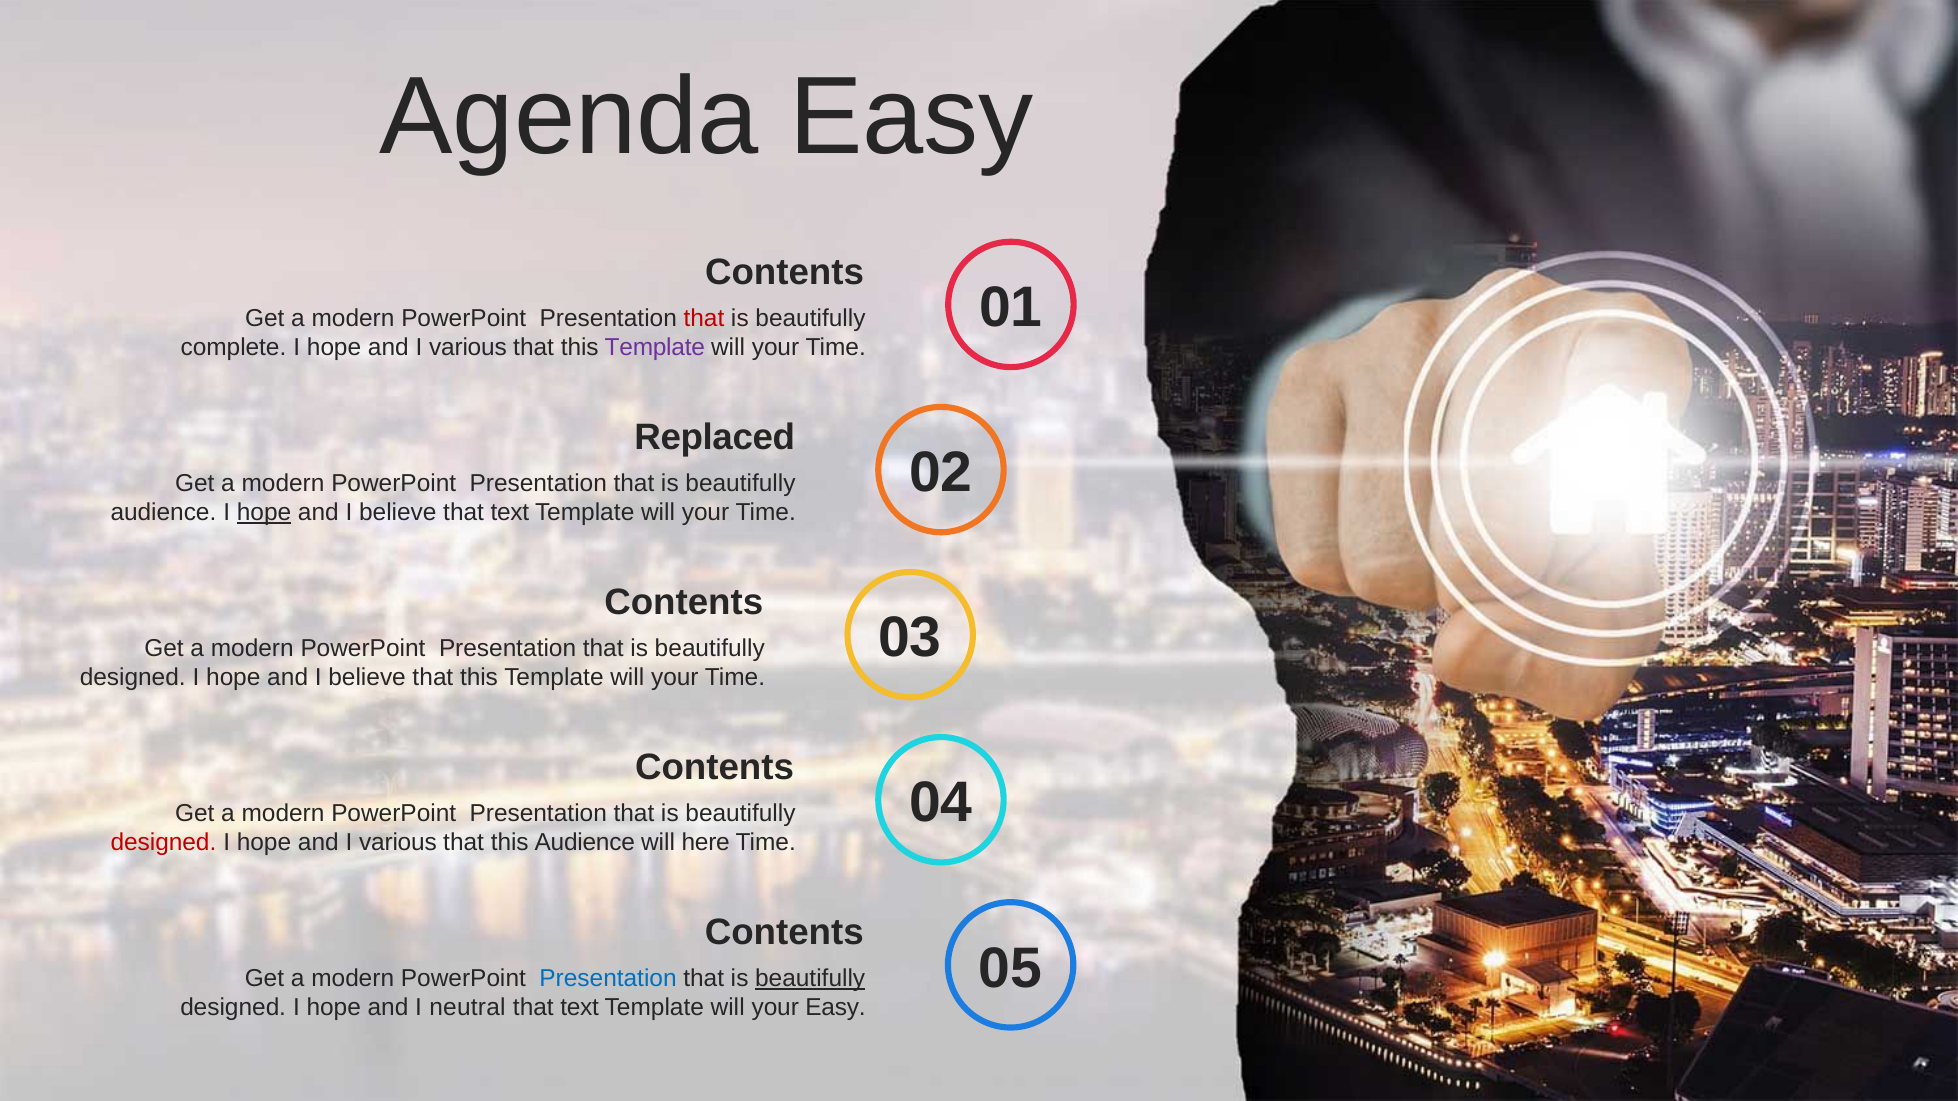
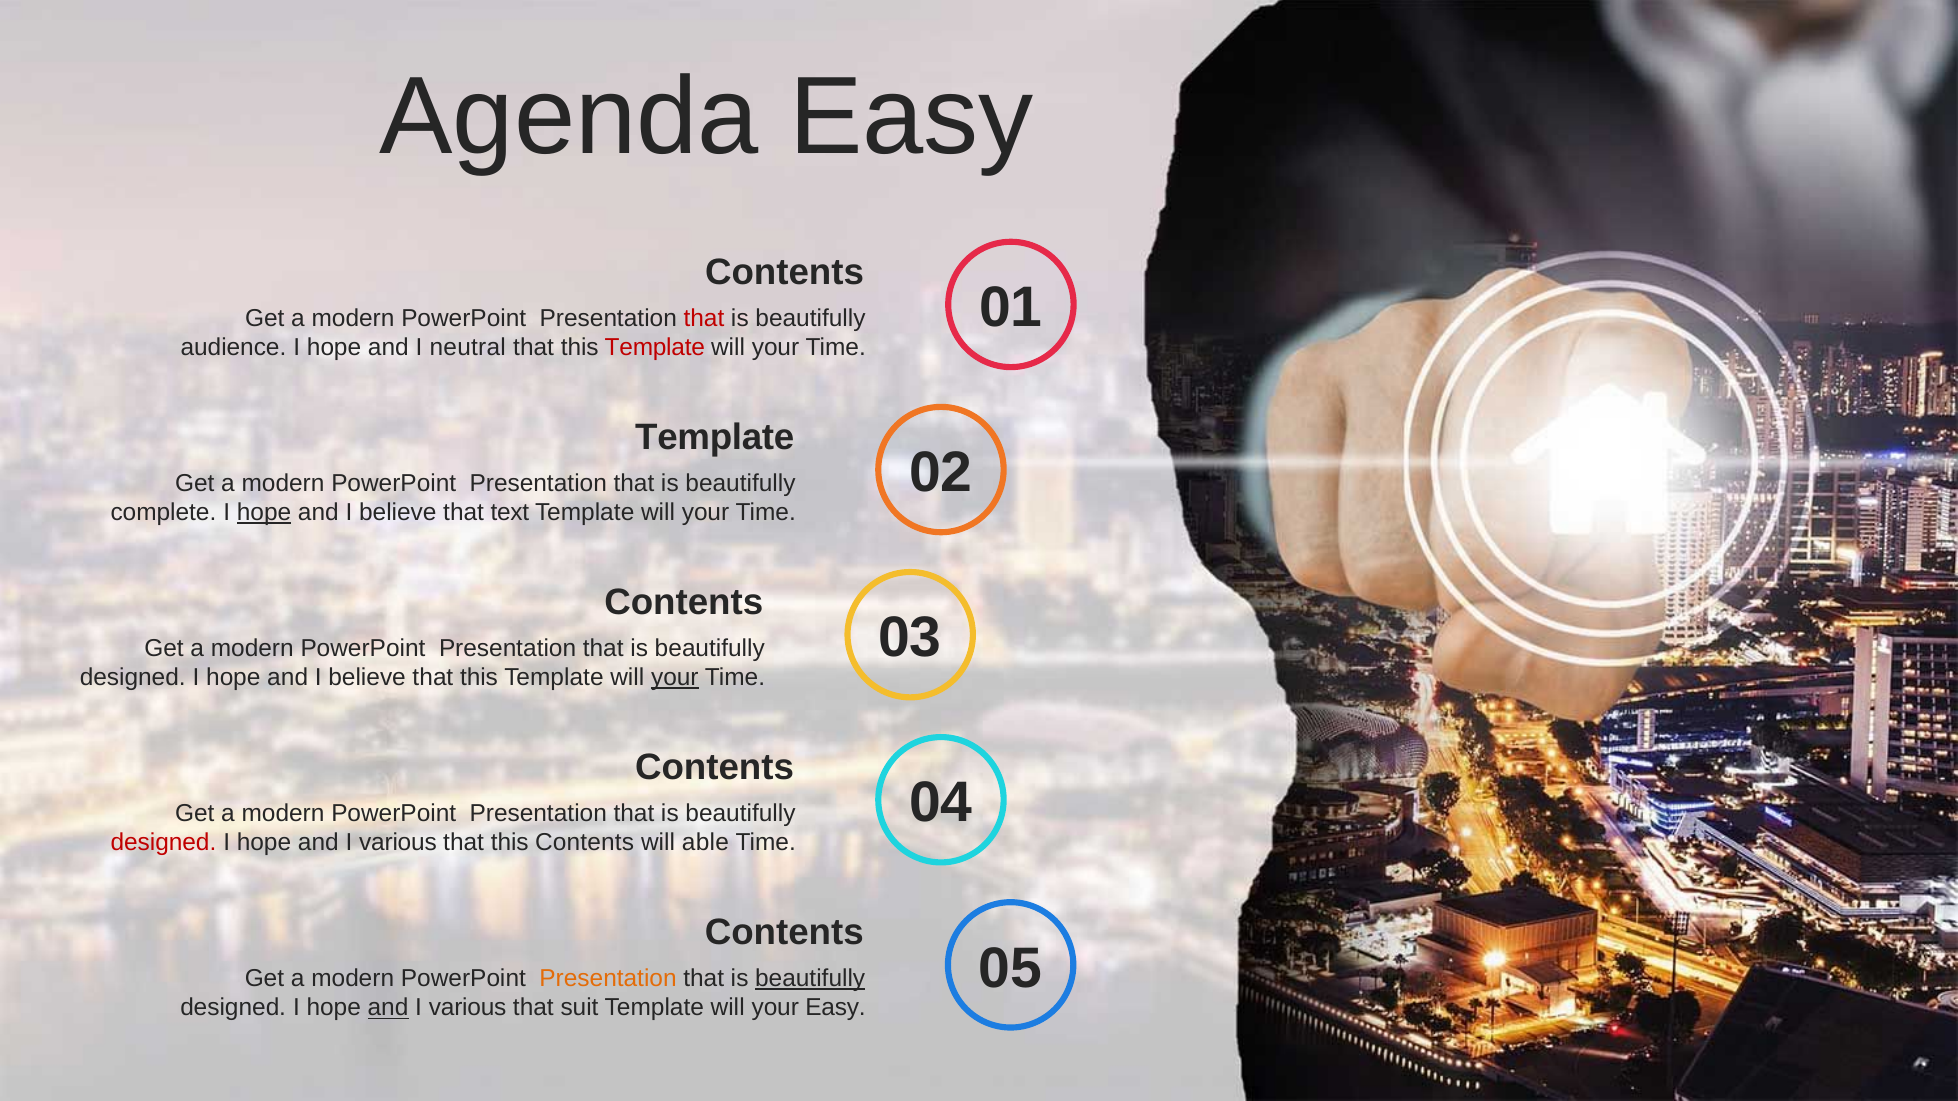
complete: complete -> audience
various at (468, 348): various -> neutral
Template at (655, 348) colour: purple -> red
Replaced at (715, 437): Replaced -> Template
audience at (163, 513): audience -> complete
your at (675, 678) underline: none -> present
this Audience: Audience -> Contents
here: here -> able
Presentation at (608, 979) colour: blue -> orange
and at (388, 1008) underline: none -> present
neutral at (467, 1008): neutral -> various
text at (580, 1008): text -> suit
